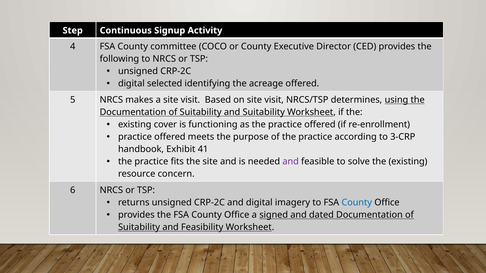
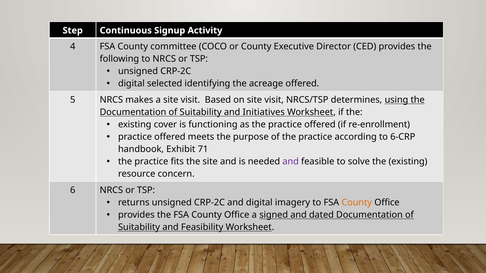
and Suitability: Suitability -> Initiatives
3-CRP: 3-CRP -> 6-CRP
41: 41 -> 71
County at (357, 203) colour: blue -> orange
